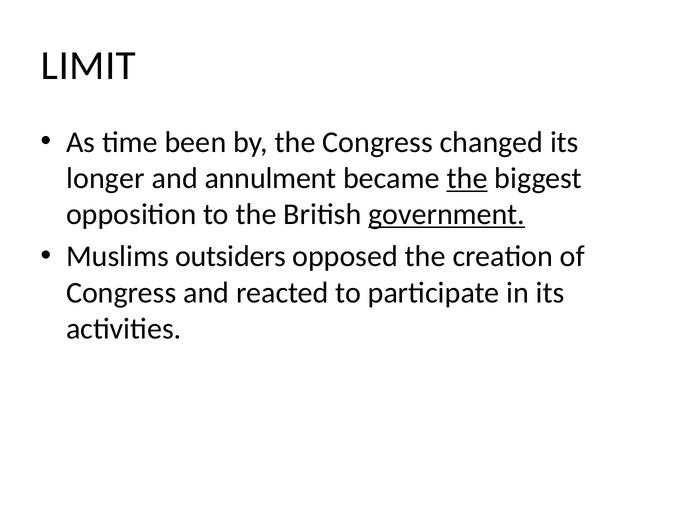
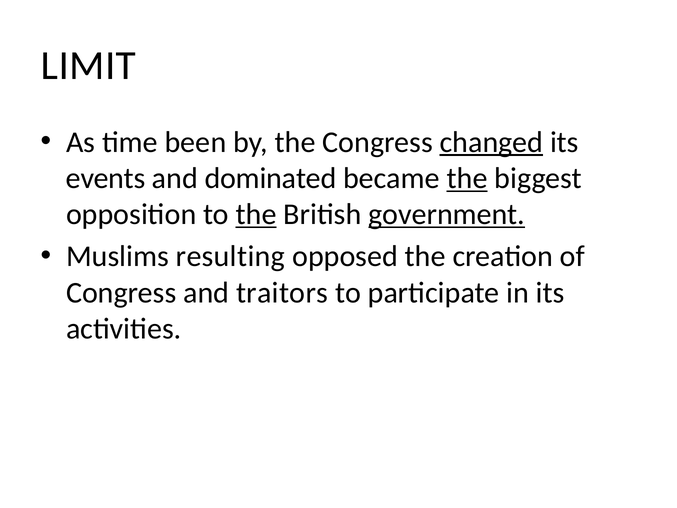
changed underline: none -> present
longer: longer -> events
annulment: annulment -> dominated
the at (256, 214) underline: none -> present
outsiders: outsiders -> resulting
reacted: reacted -> traitors
